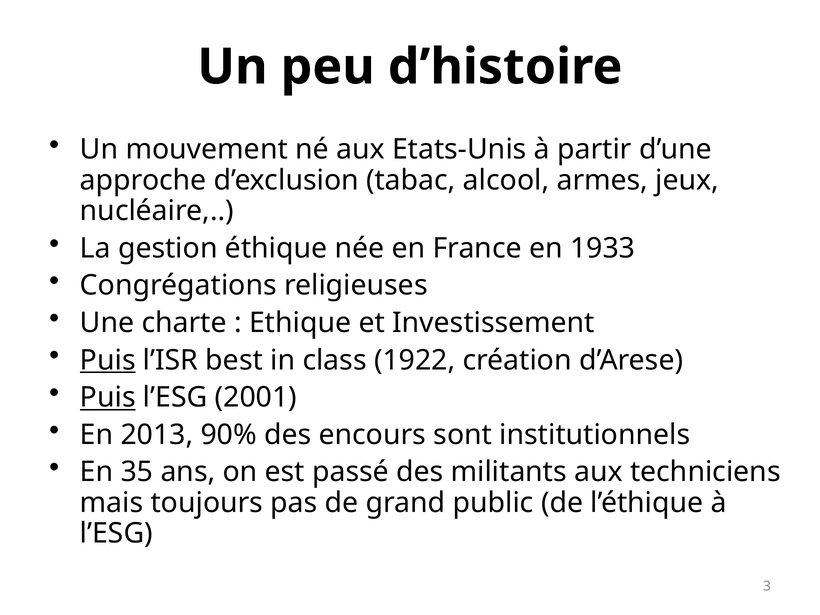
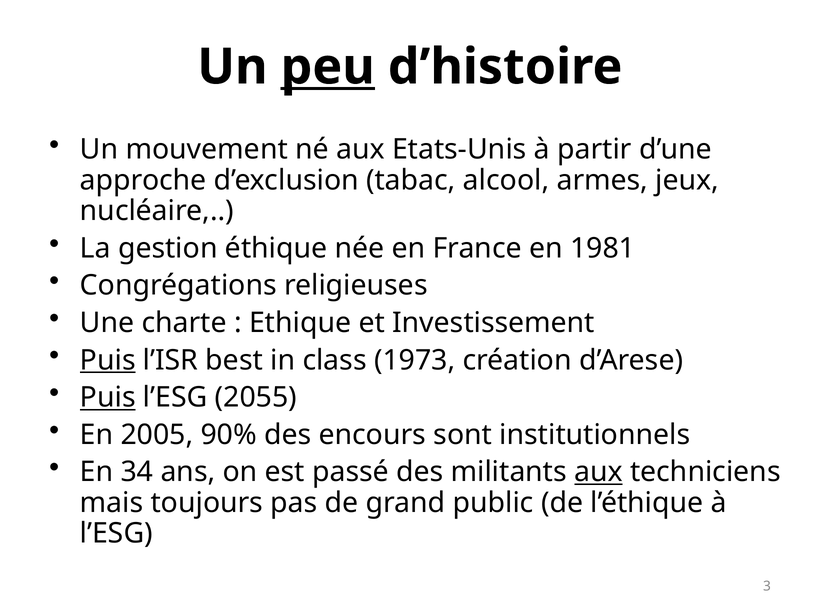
peu underline: none -> present
1933: 1933 -> 1981
1922: 1922 -> 1973
2001: 2001 -> 2055
2013: 2013 -> 2005
35: 35 -> 34
aux at (599, 472) underline: none -> present
